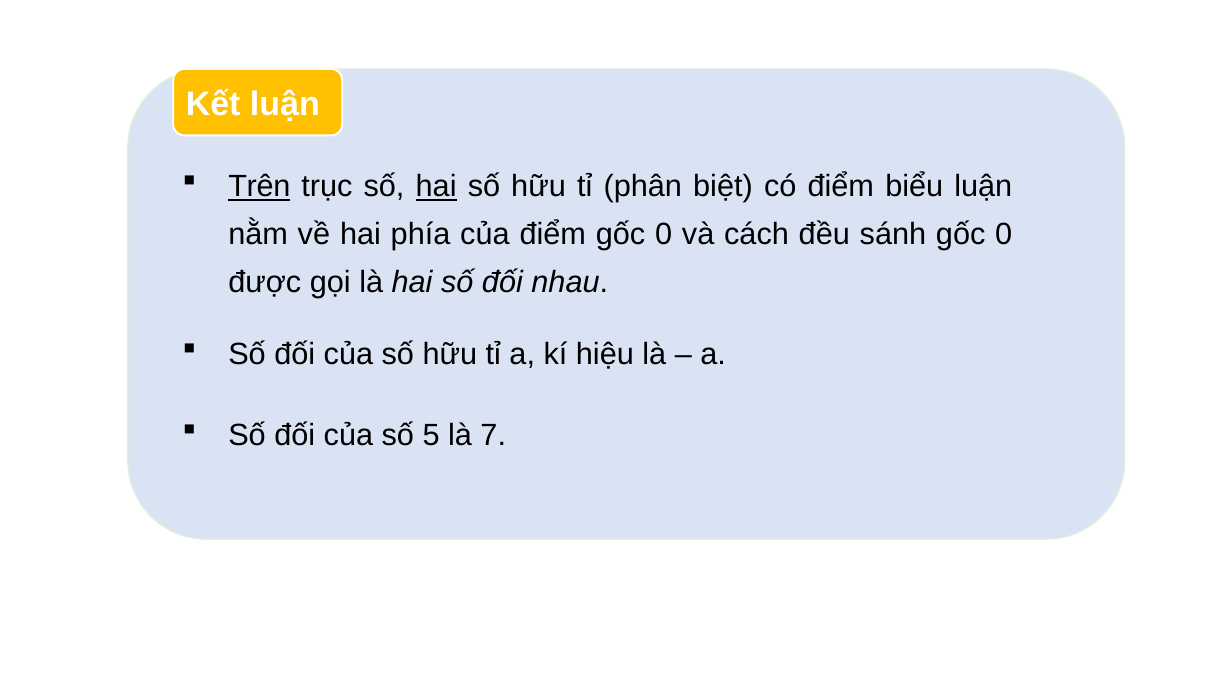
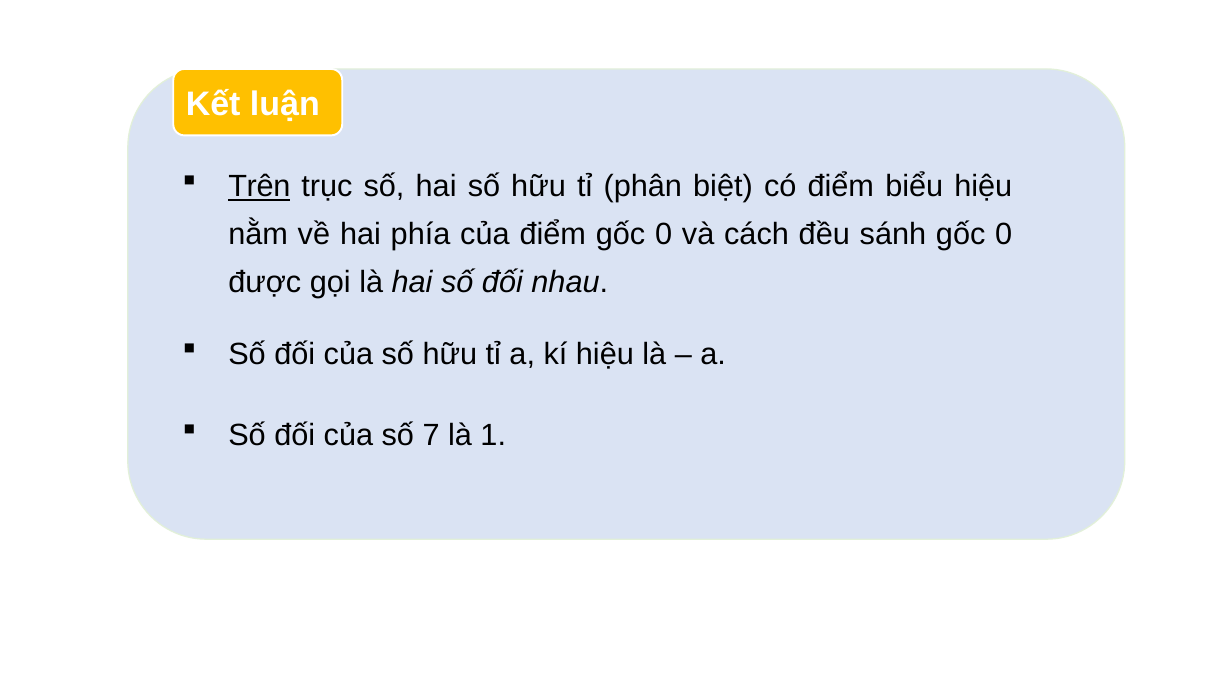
hai at (436, 187) underline: present -> none
biểu luận: luận -> hiệu
5: 5 -> 7
7: 7 -> 1
